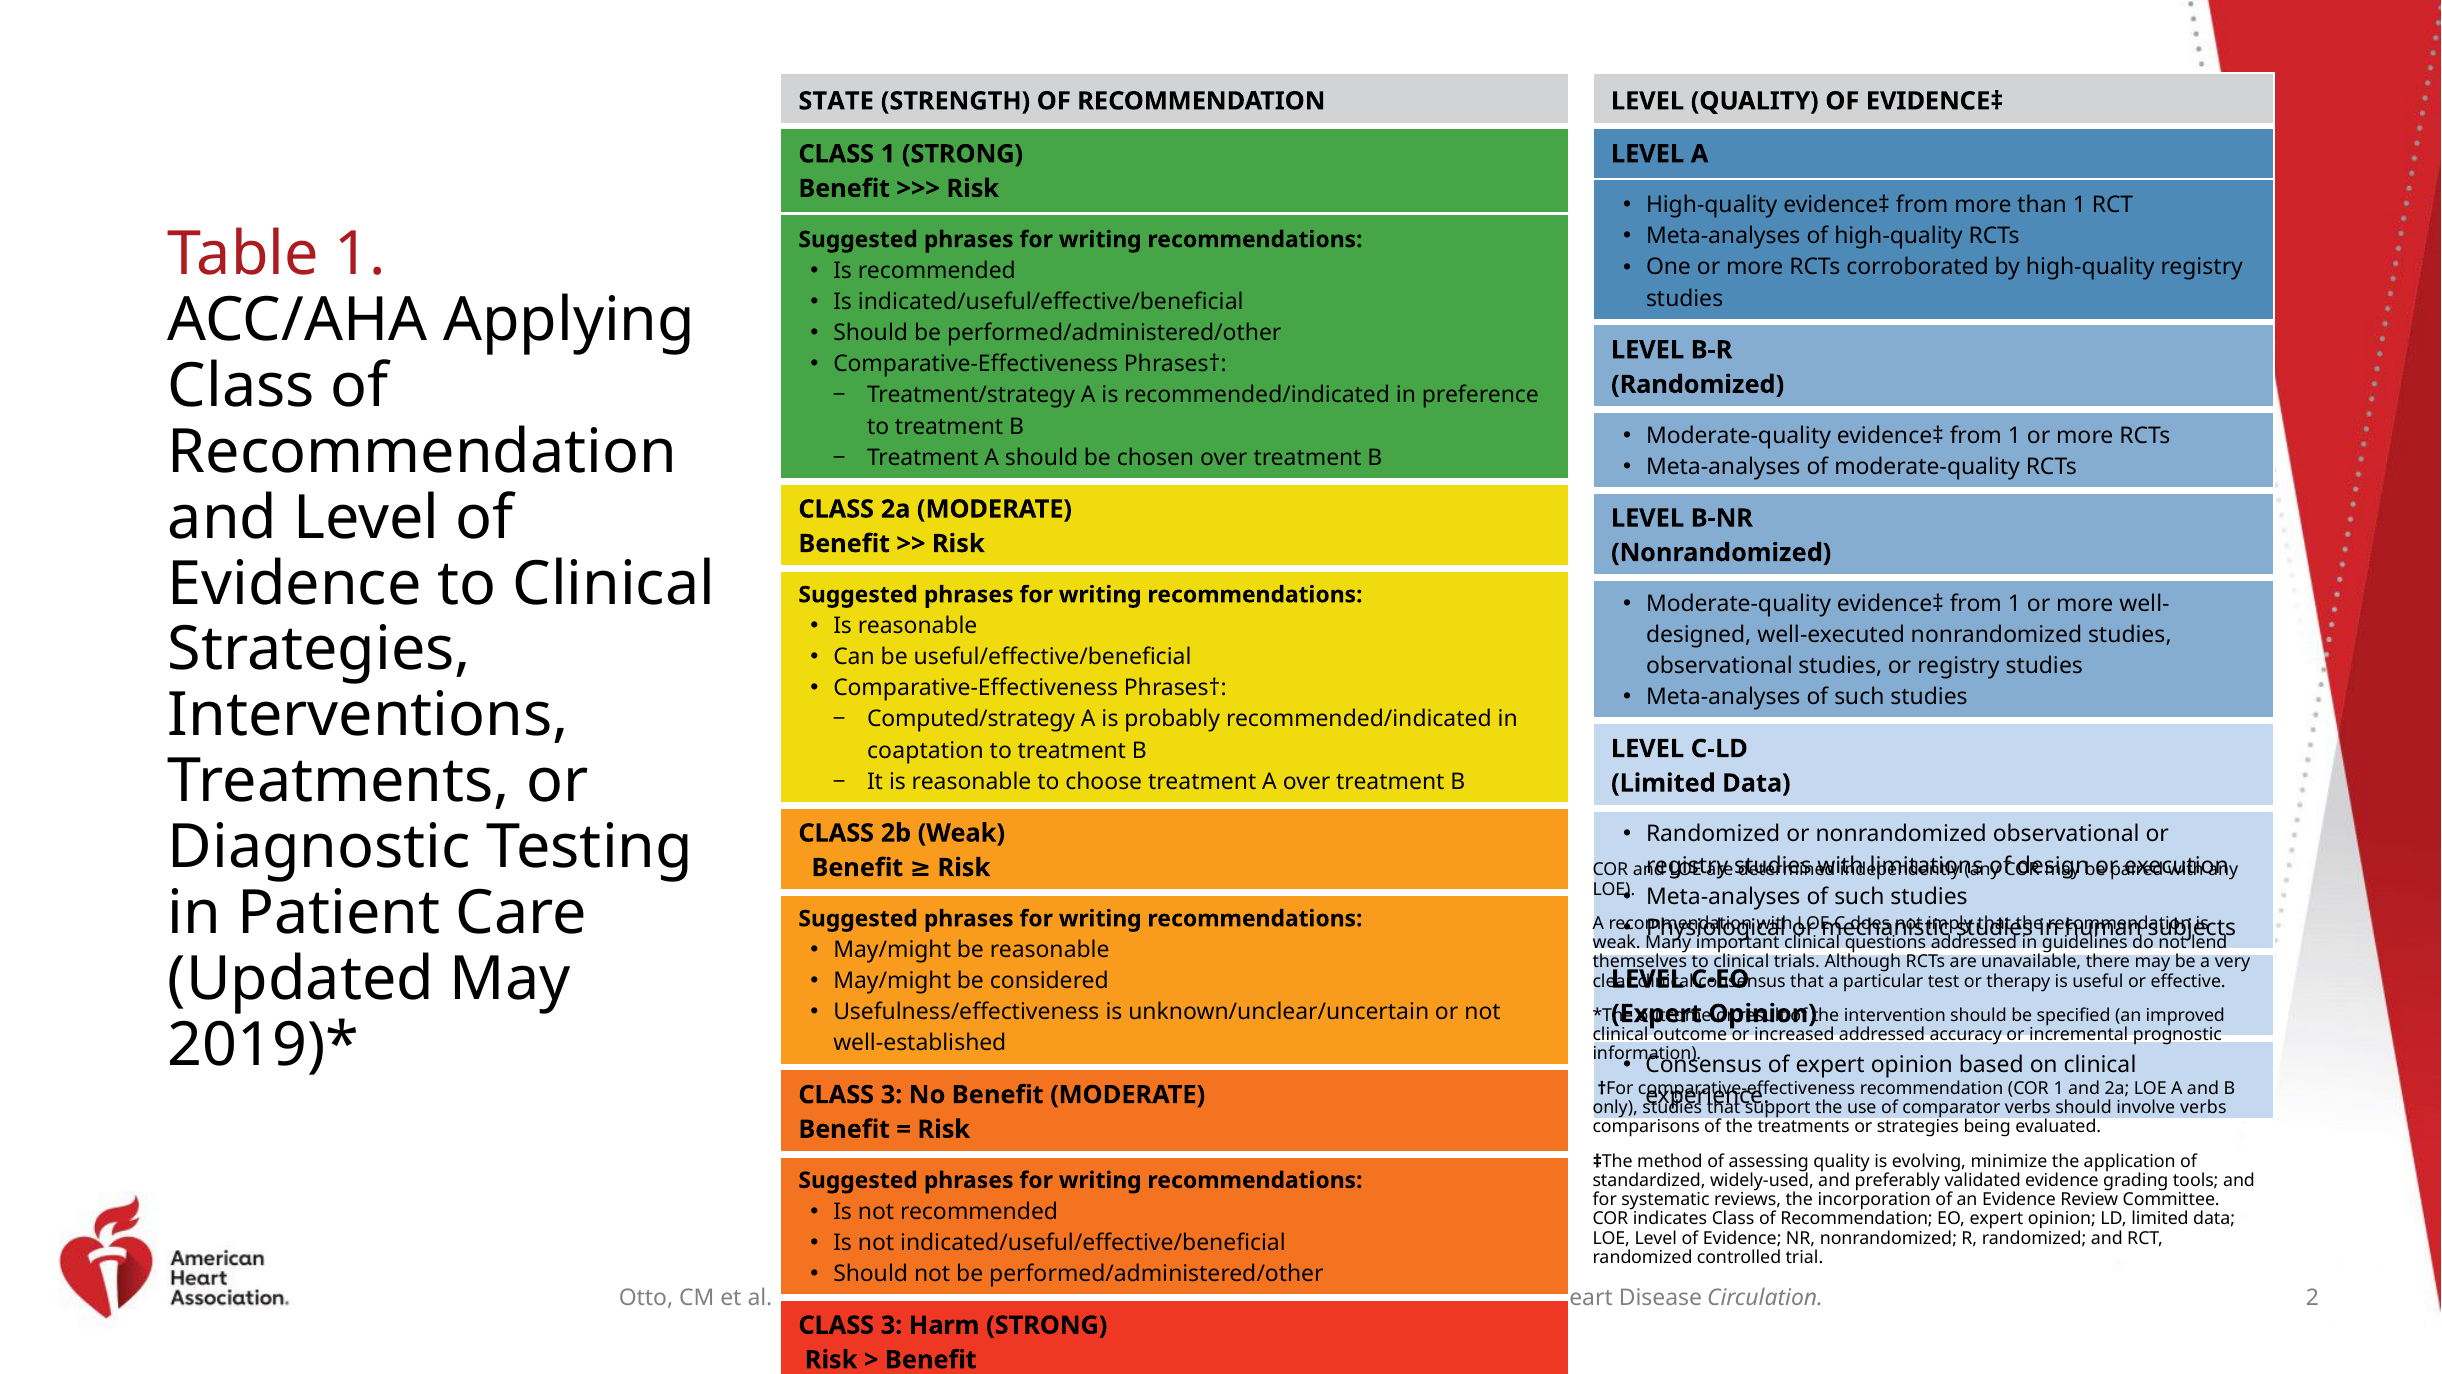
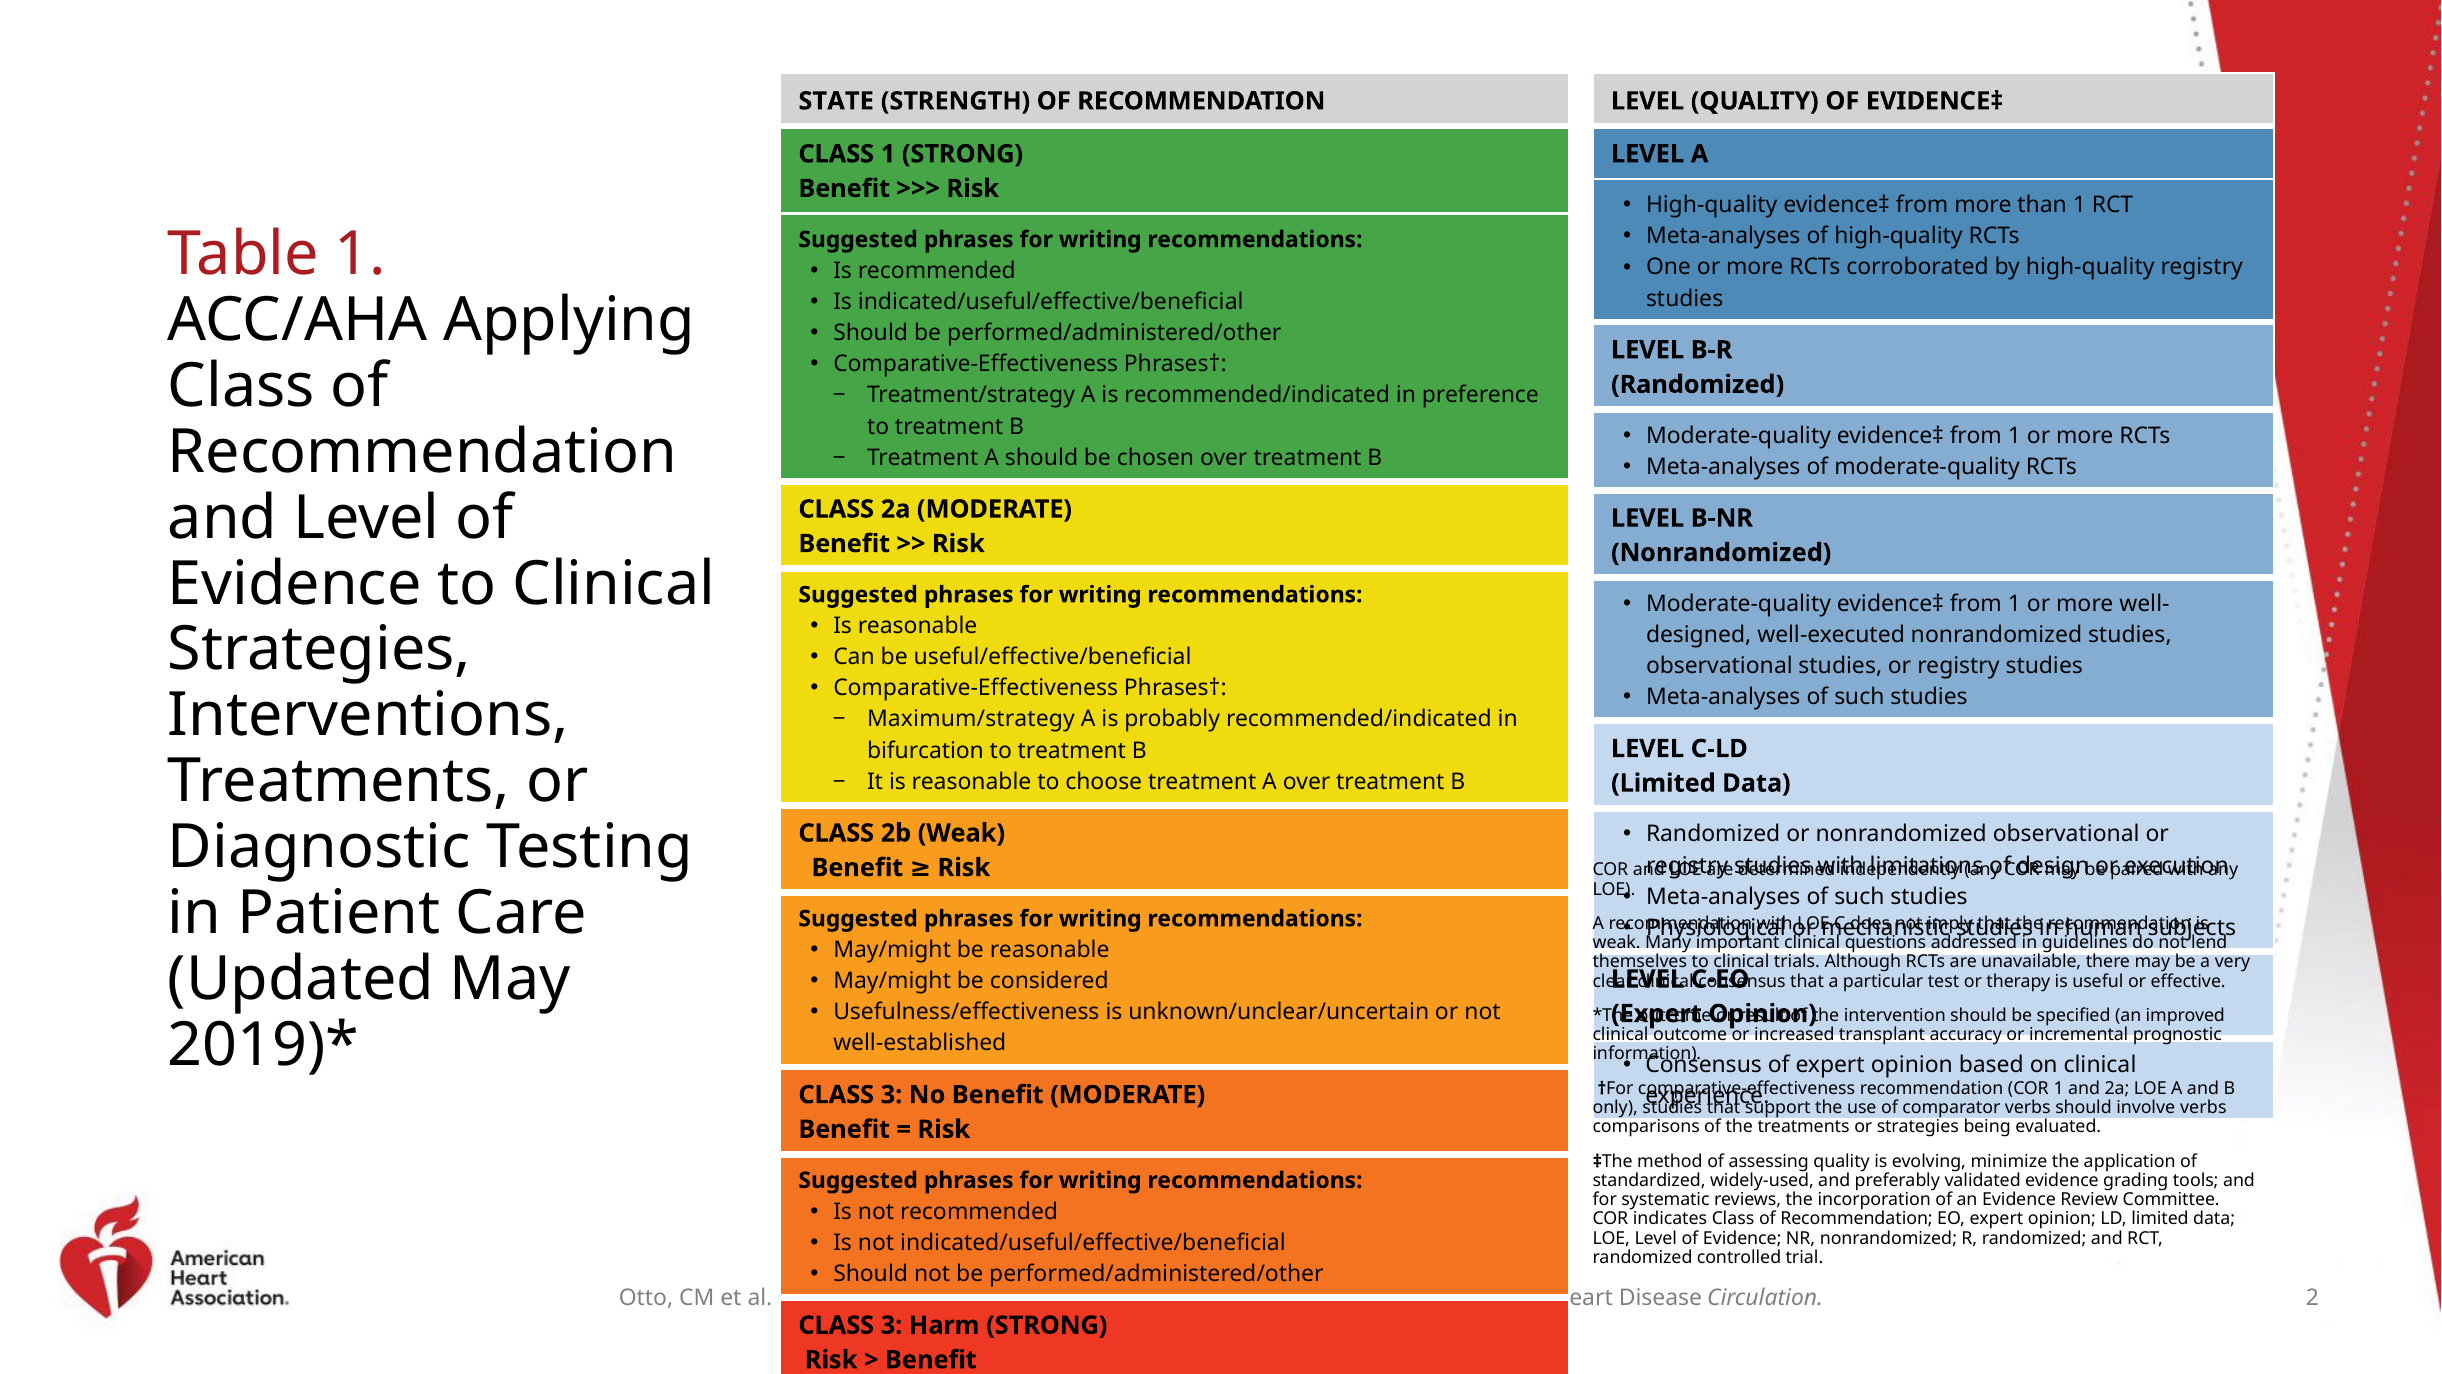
Computed/strategy: Computed/strategy -> Maximum/strategy
coaptation: coaptation -> bifurcation
increased addressed: addressed -> transplant
